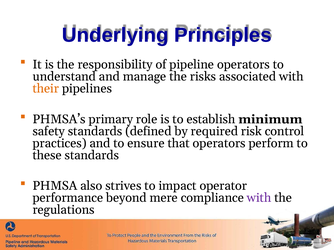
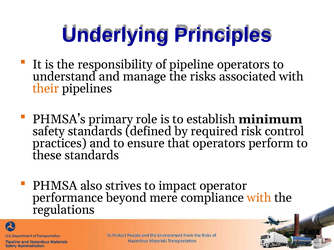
with at (259, 198) colour: purple -> orange
